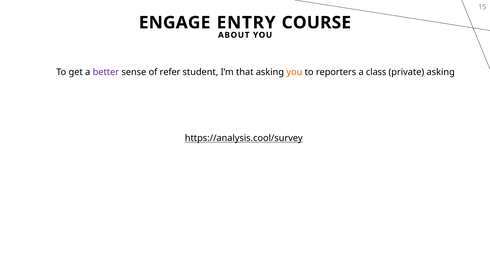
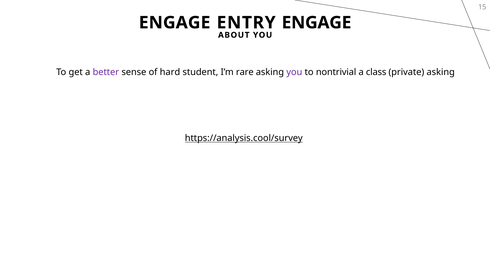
COURSE at (316, 23): COURSE -> ENGAGE
refer: refer -> hard
that: that -> rare
you at (294, 72) colour: orange -> purple
reporters: reporters -> nontrivial
